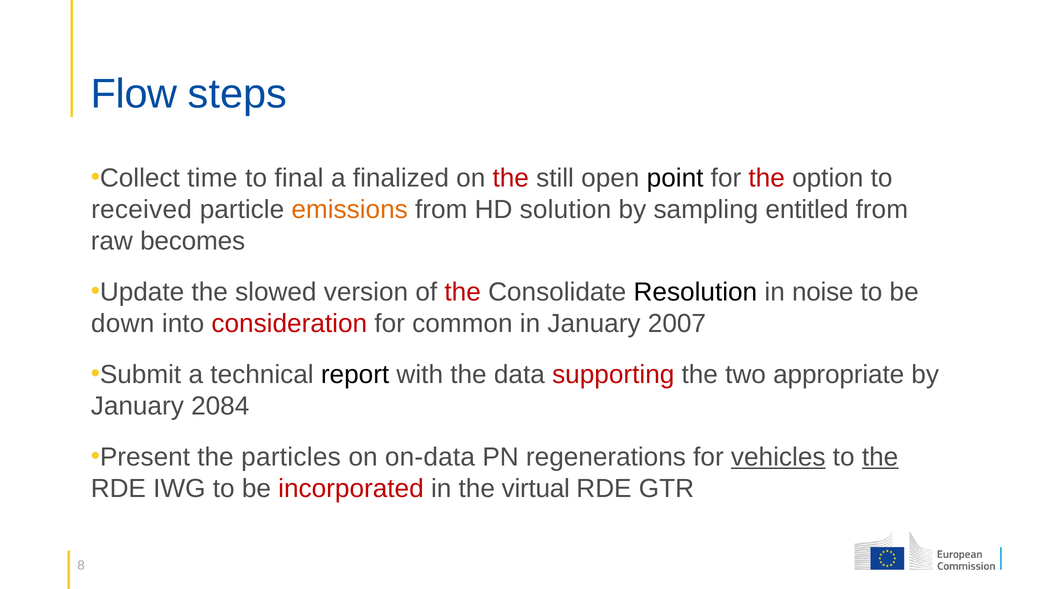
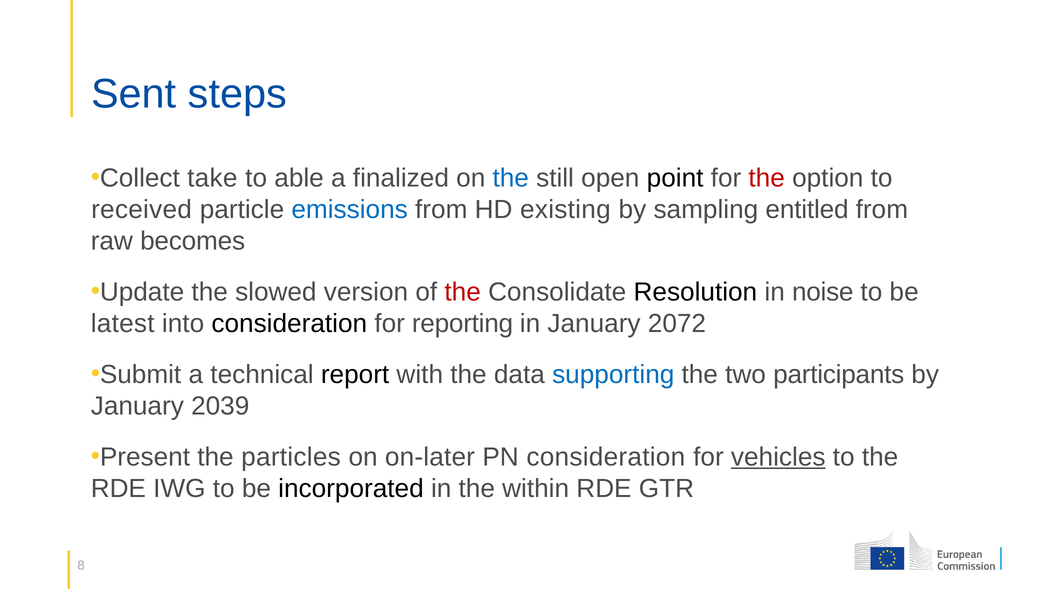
Flow: Flow -> Sent
time: time -> take
final: final -> able
the at (511, 178) colour: red -> blue
emissions colour: orange -> blue
solution: solution -> existing
down: down -> latest
consideration at (289, 323) colour: red -> black
common: common -> reporting
2007: 2007 -> 2072
supporting colour: red -> blue
appropriate: appropriate -> participants
2084: 2084 -> 2039
on-data: on-data -> on-later
PN regenerations: regenerations -> consideration
the at (880, 457) underline: present -> none
incorporated colour: red -> black
virtual: virtual -> within
